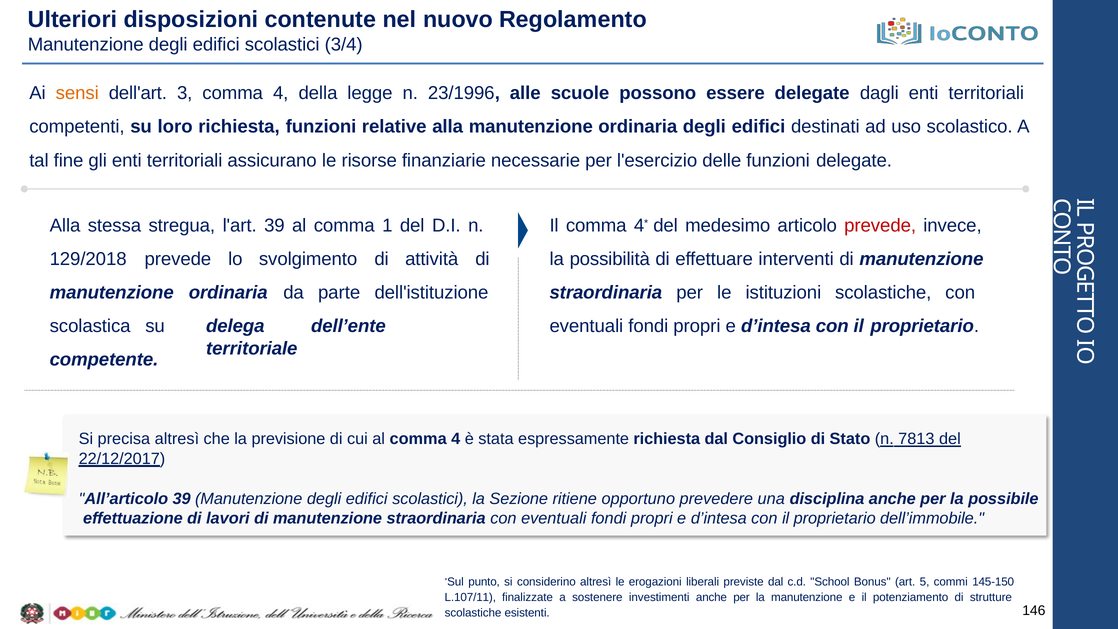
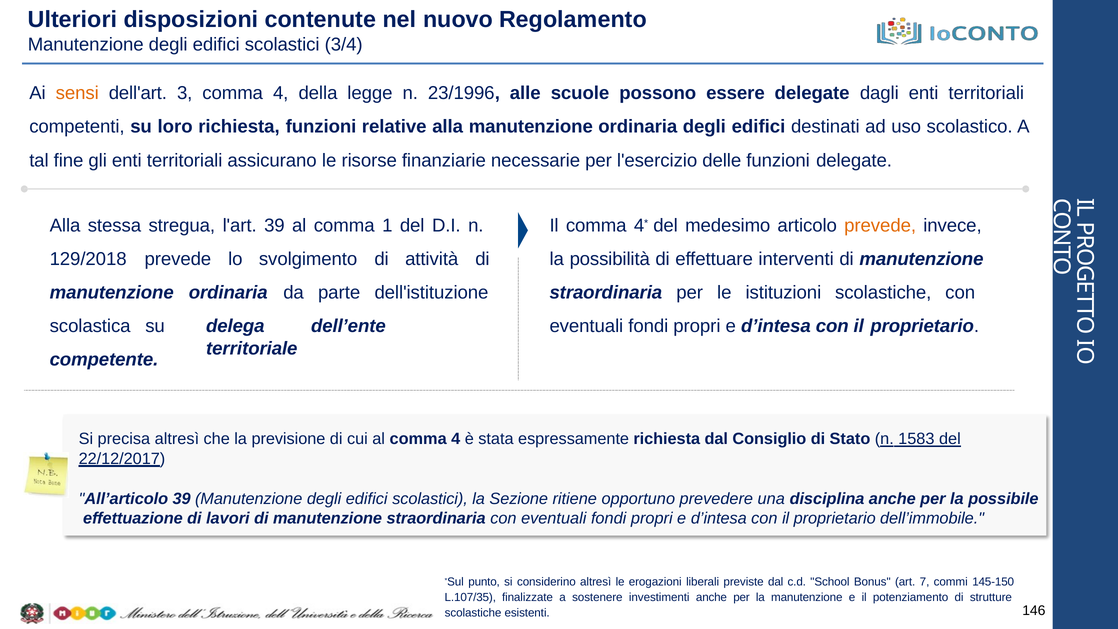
prevede at (880, 225) colour: red -> orange
7813: 7813 -> 1583
5: 5 -> 7
L.107/11: L.107/11 -> L.107/35
